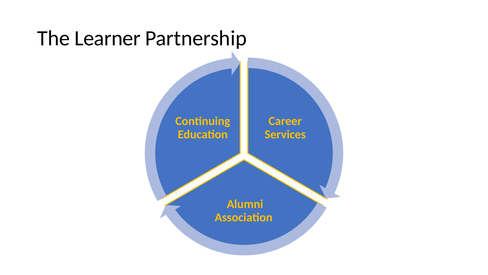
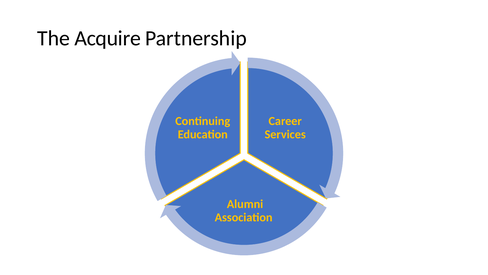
Learner: Learner -> Acquire
